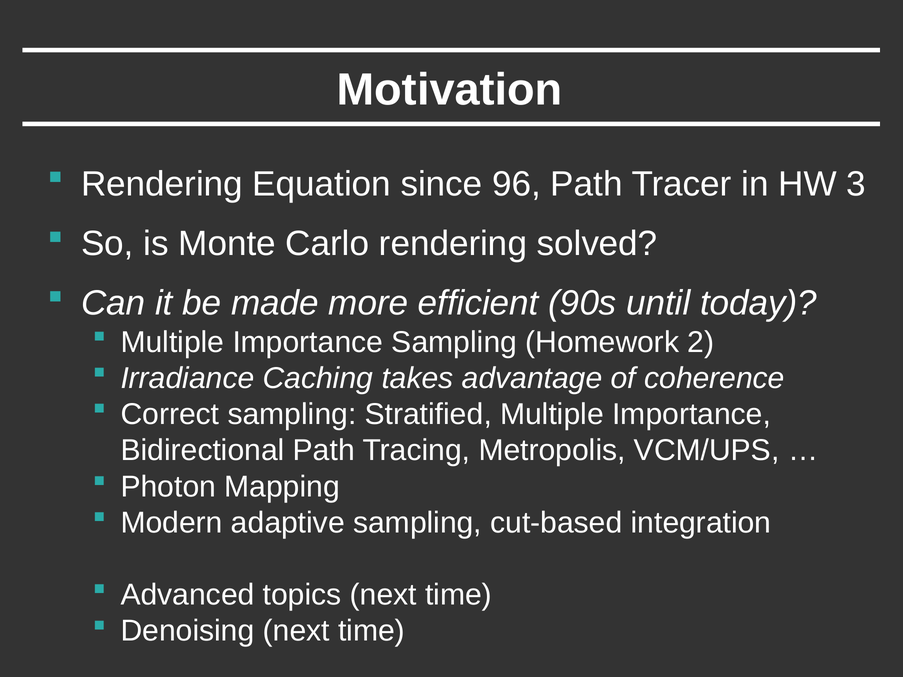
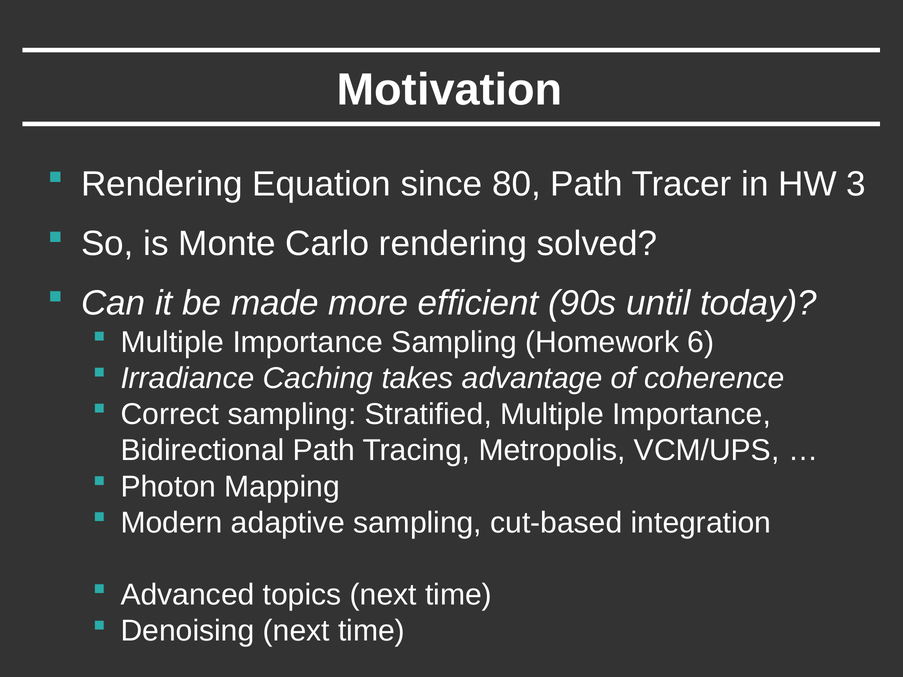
96: 96 -> 80
2: 2 -> 6
